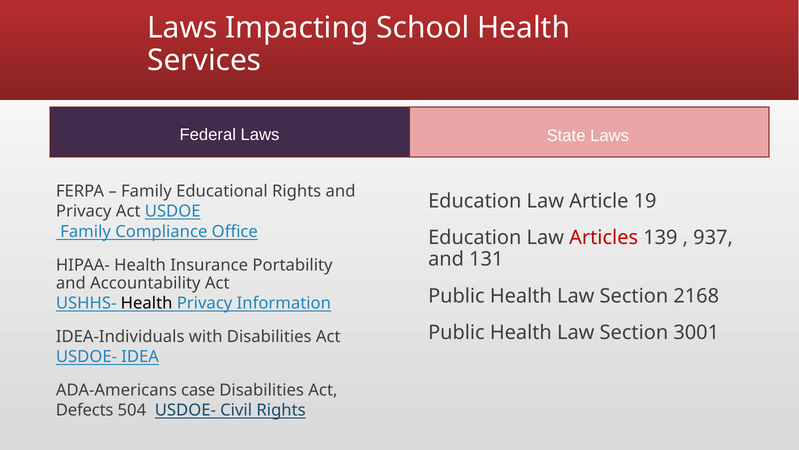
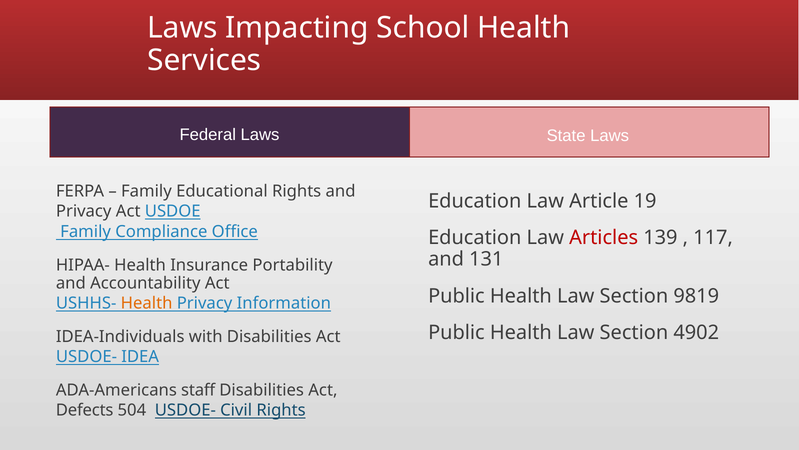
937: 937 -> 117
2168: 2168 -> 9819
Health at (147, 303) colour: black -> orange
3001: 3001 -> 4902
case: case -> staff
